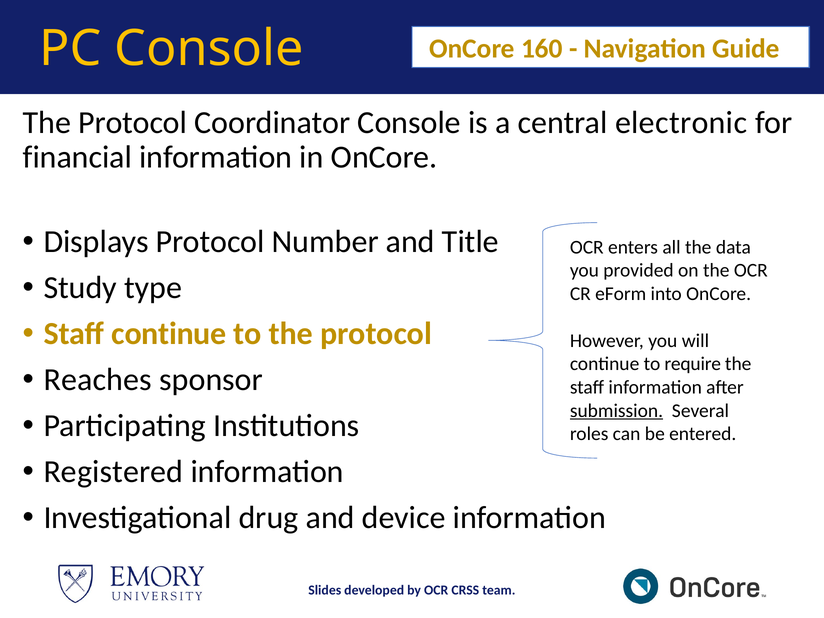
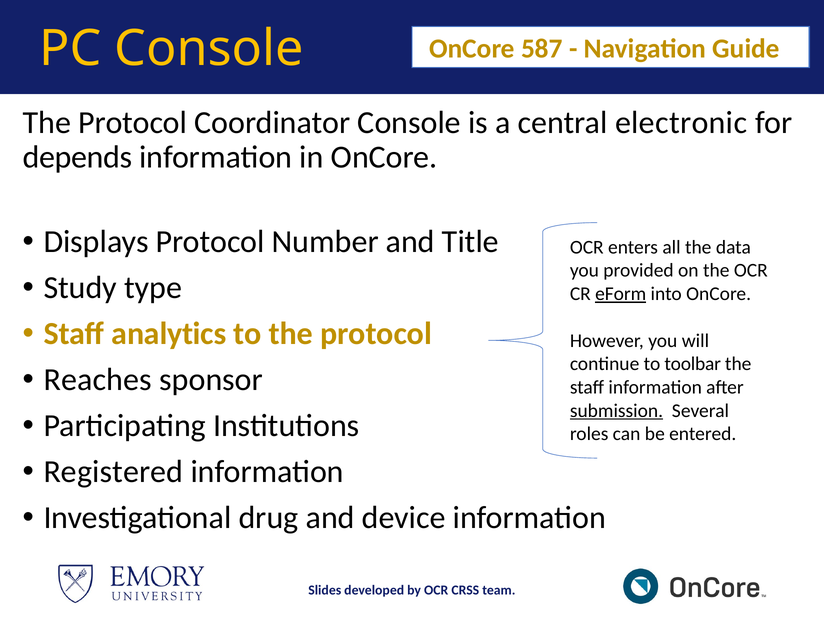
160: 160 -> 587
financial: financial -> depends
eForm underline: none -> present
Staff continue: continue -> analytics
require: require -> toolbar
